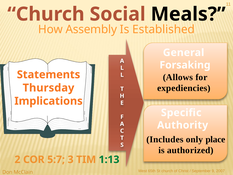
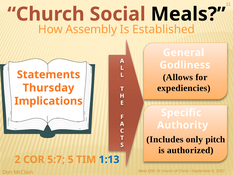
Forsaking: Forsaking -> Godliness
place: place -> pitch
3: 3 -> 5
1:13 colour: green -> blue
